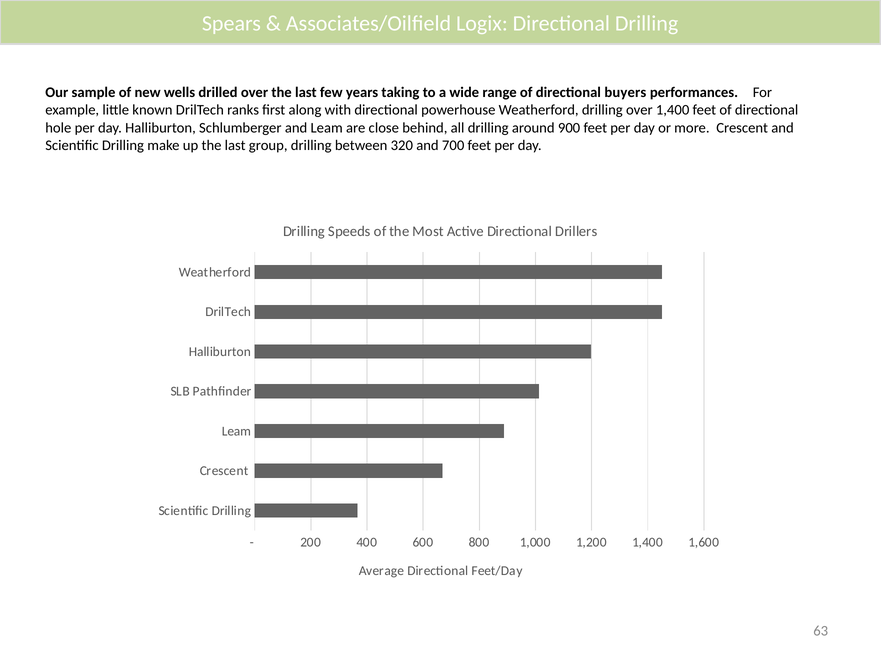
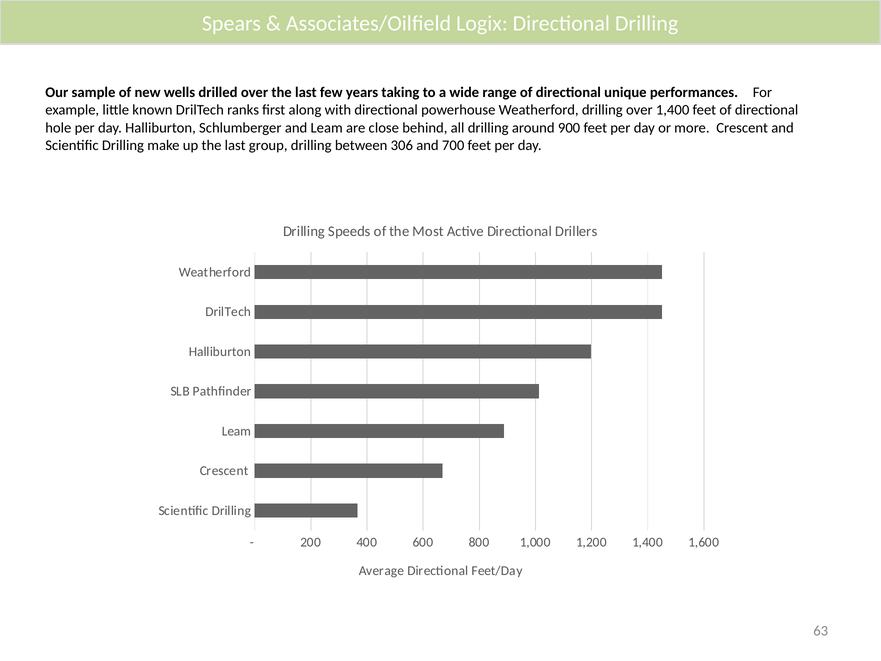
buyers: buyers -> unique
320: 320 -> 306
